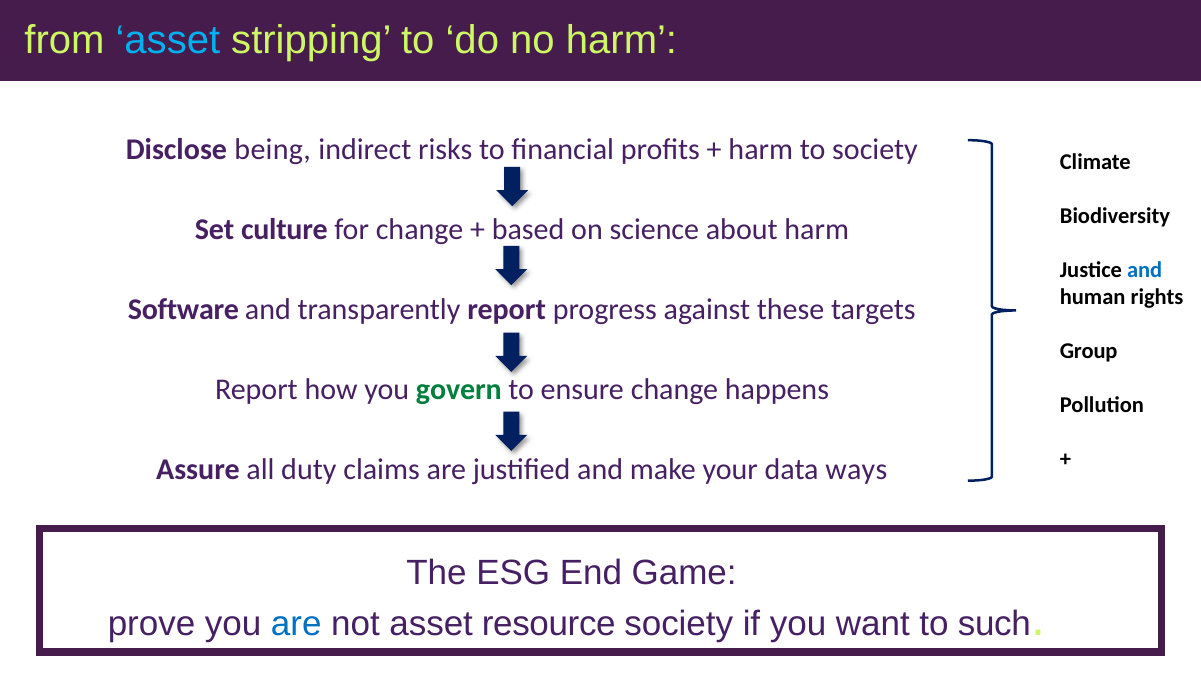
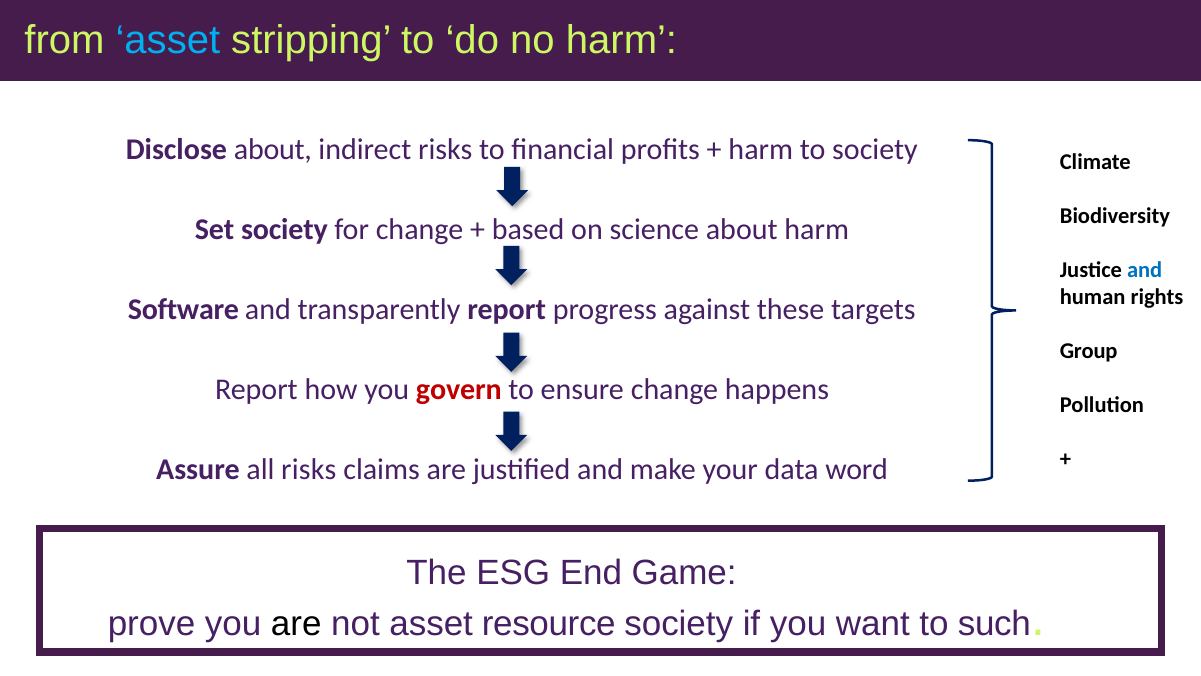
Disclose being: being -> about
Set culture: culture -> society
govern colour: green -> red
all duty: duty -> risks
ways: ways -> word
are at (296, 623) colour: blue -> black
